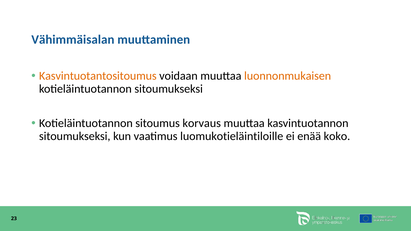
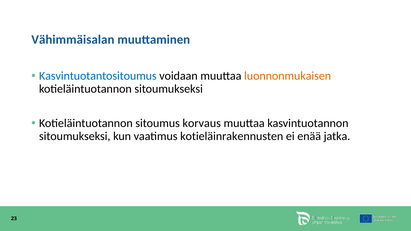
Kasvintuotantositoumus colour: orange -> blue
luomukotieläintiloille: luomukotieläintiloille -> kotieläinrakennusten
koko: koko -> jatka
